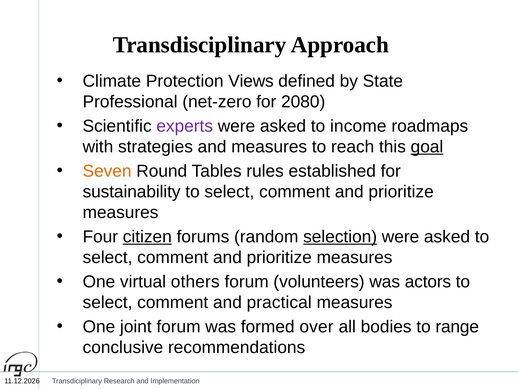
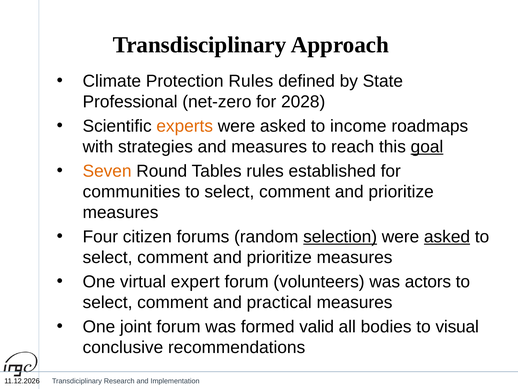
Protection Views: Views -> Rules
2080: 2080 -> 2028
experts colour: purple -> orange
sustainability: sustainability -> communities
citizen underline: present -> none
asked at (447, 236) underline: none -> present
others: others -> expert
over: over -> valid
range: range -> visual
